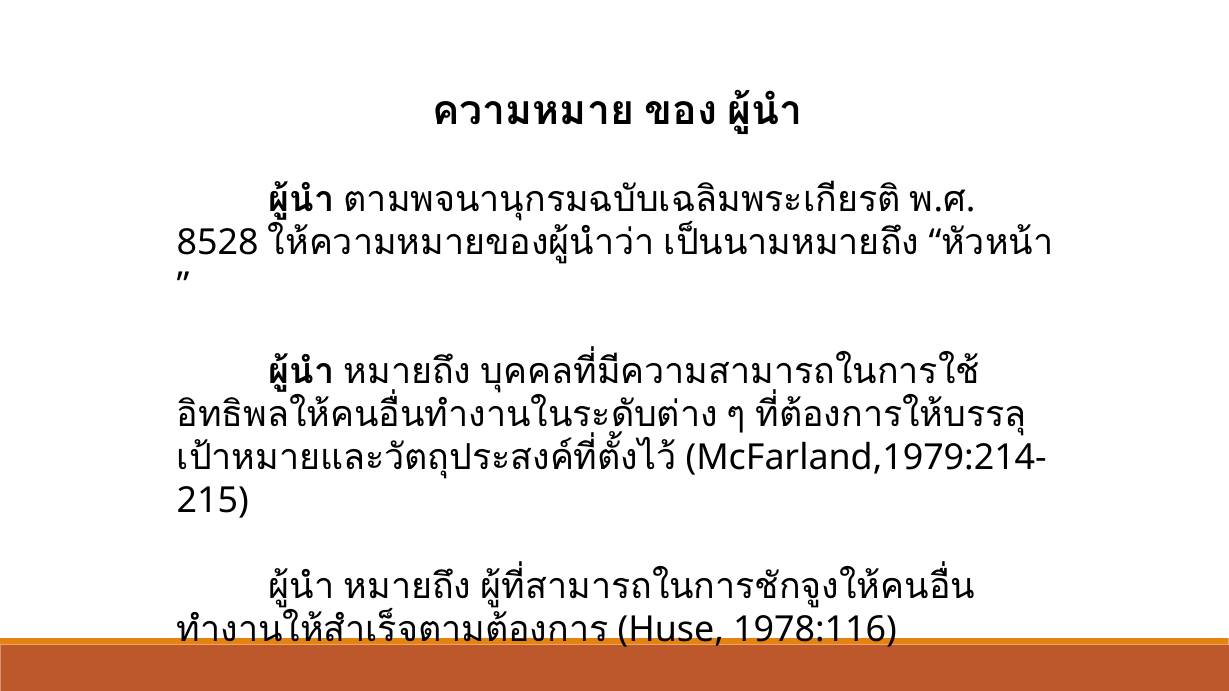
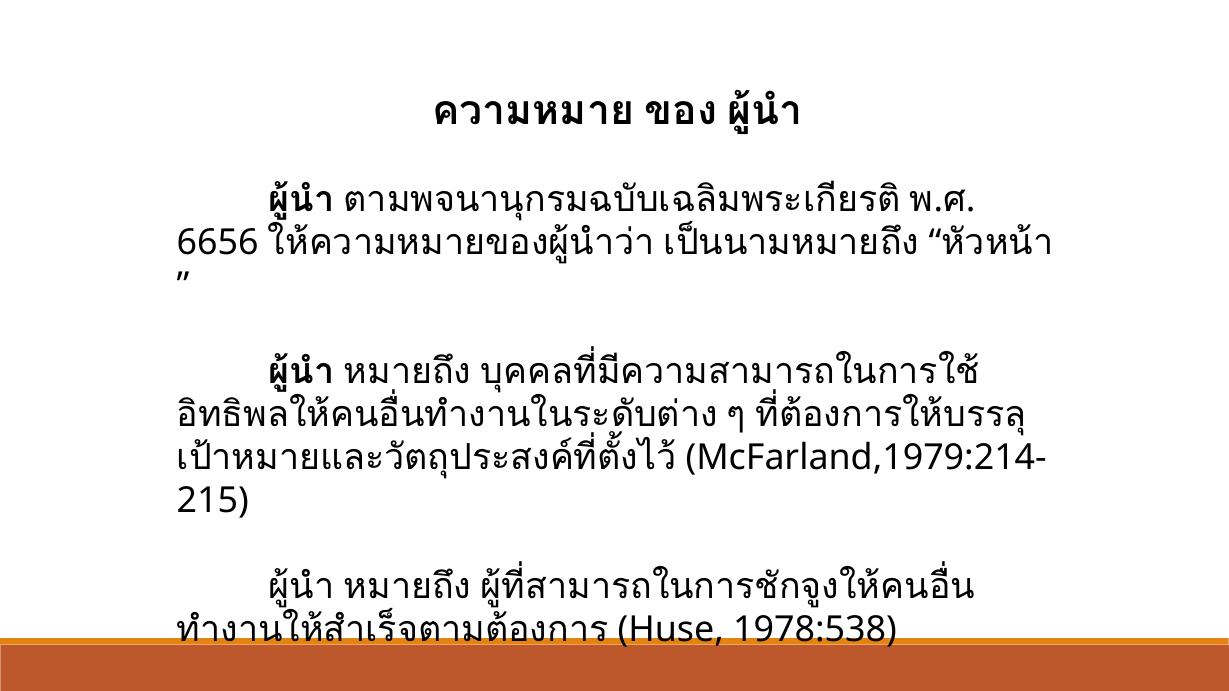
8528: 8528 -> 6656
1978:116: 1978:116 -> 1978:538
